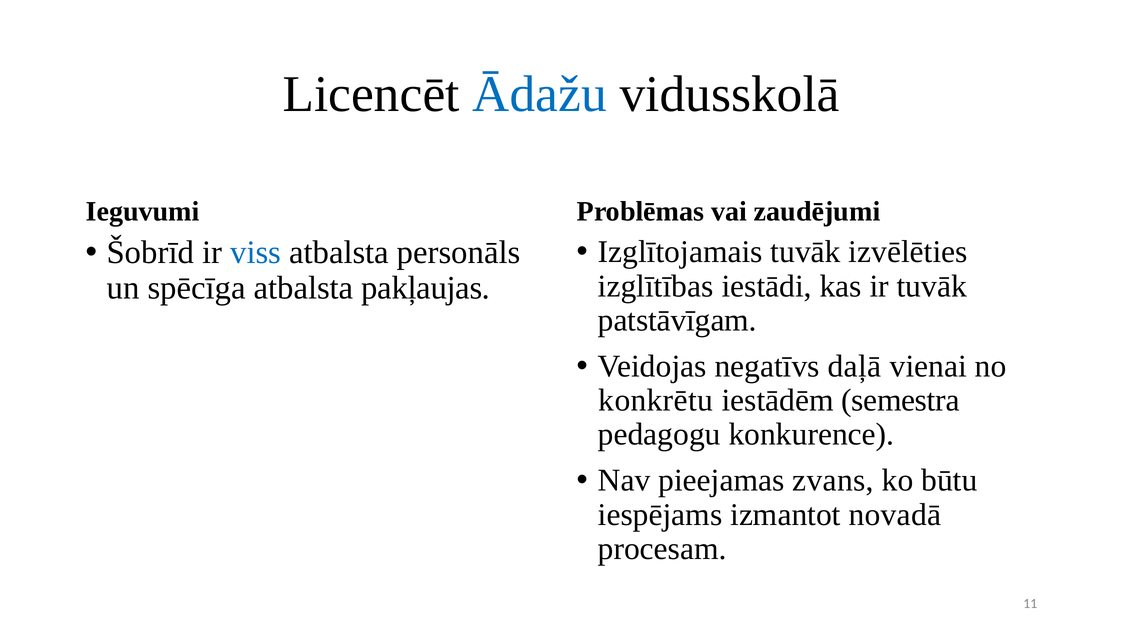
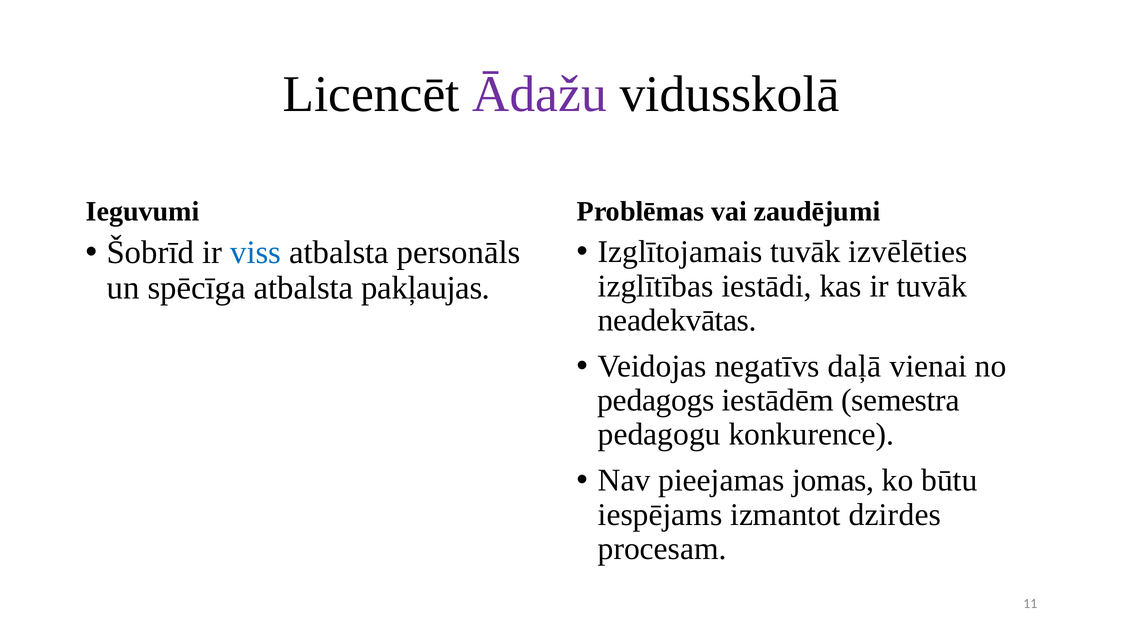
Ādažu colour: blue -> purple
patstāvīgam: patstāvīgam -> neadekvātas
konkrētu: konkrētu -> pedagogs
zvans: zvans -> jomas
novadā: novadā -> dzirdes
